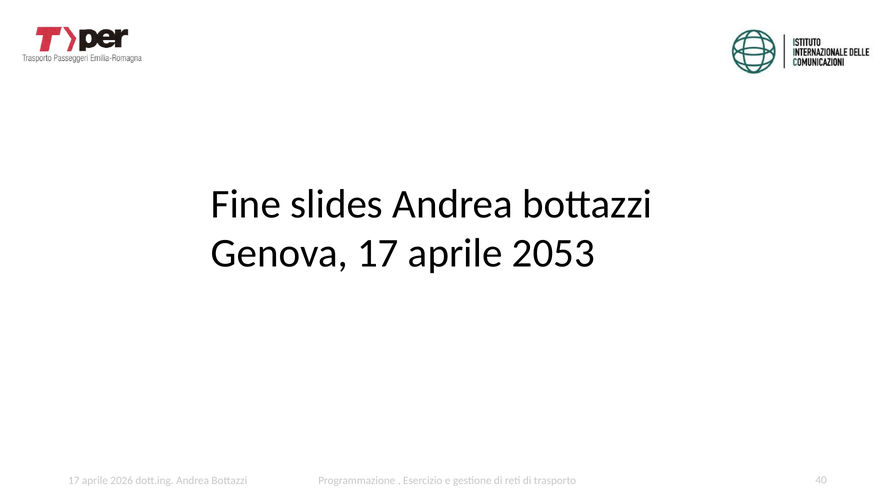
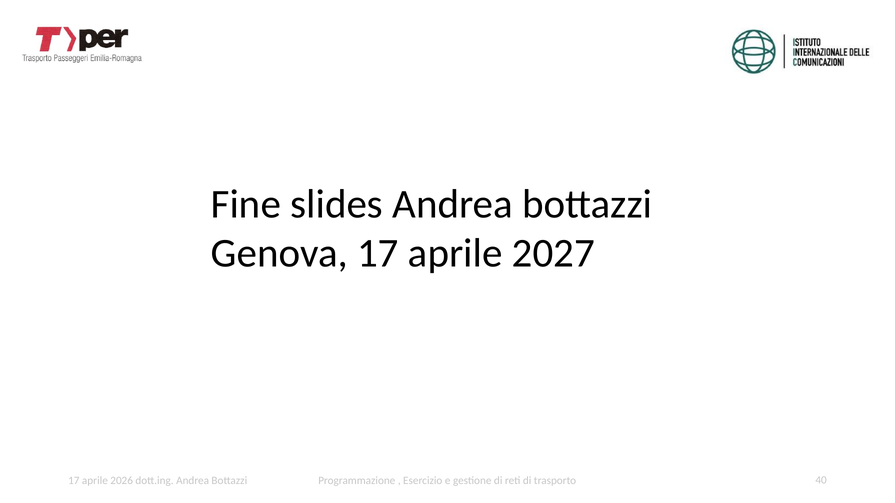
2053: 2053 -> 2027
